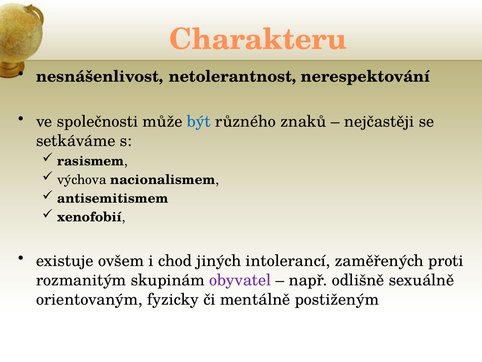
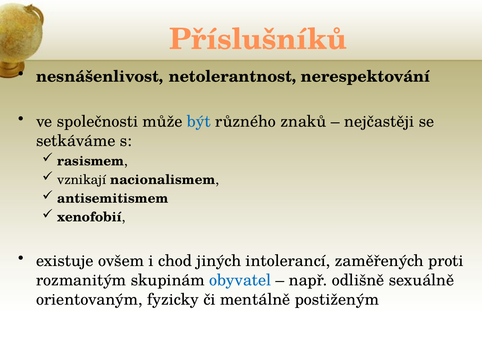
Charakteru: Charakteru -> Příslušníků
výchova: výchova -> vznikají
obyvatel colour: purple -> blue
